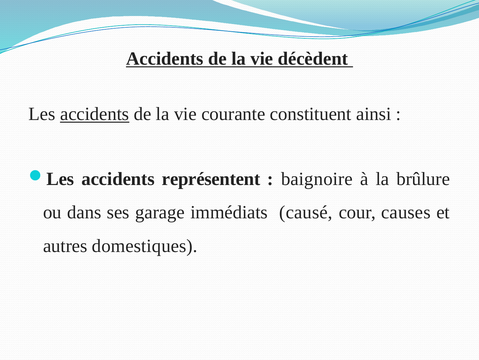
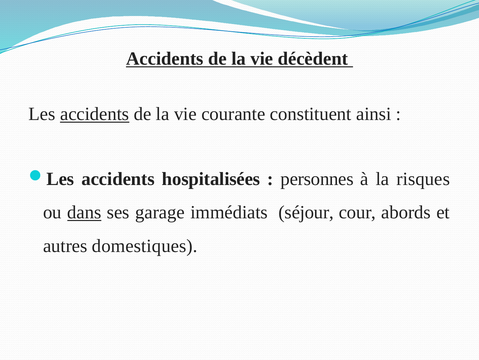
représentent: représentent -> hospitalisées
baignoire: baignoire -> personnes
brûlure: brûlure -> risques
dans underline: none -> present
causé: causé -> séjour
causes: causes -> abords
